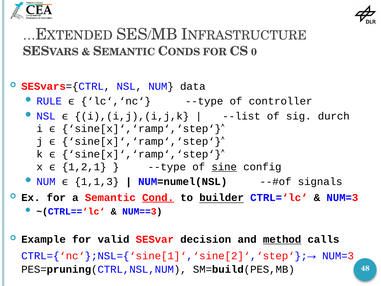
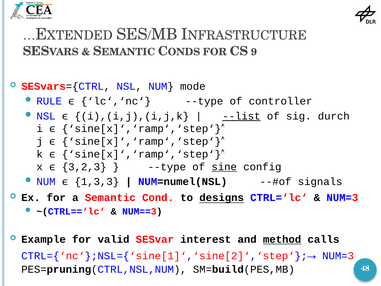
0: 0 -> 9
data: data -> mode
--list underline: none -> present
1,2,1: 1,2,1 -> 3,2,3
1,1,3: 1,1,3 -> 1,3,3
Cond underline: present -> none
builder: builder -> designs
decision: decision -> interest
